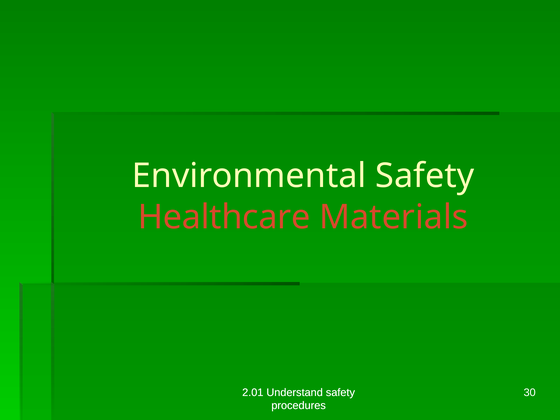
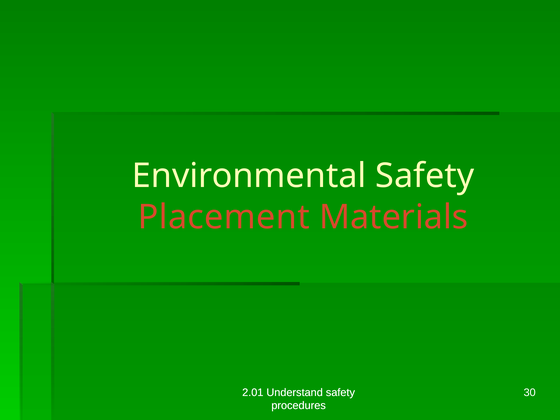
Healthcare: Healthcare -> Placement
